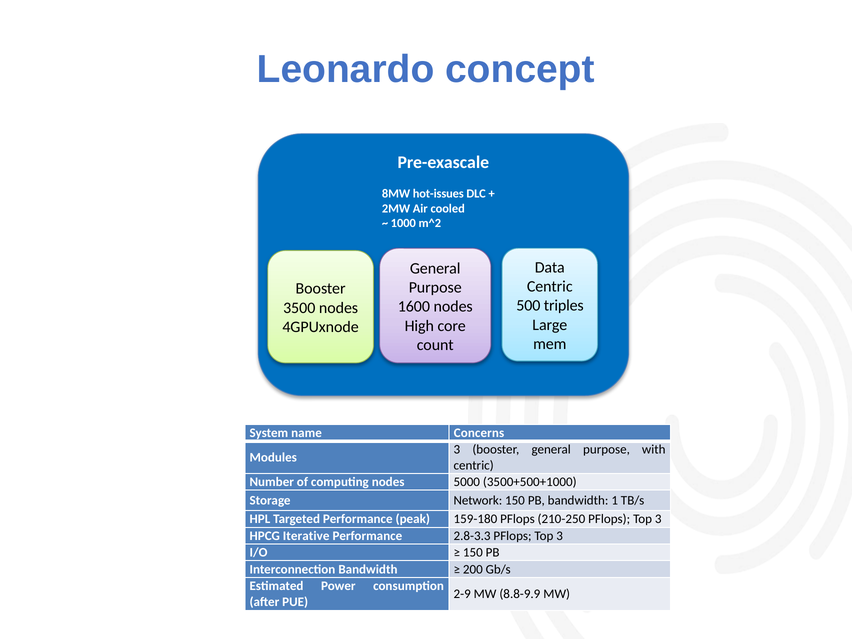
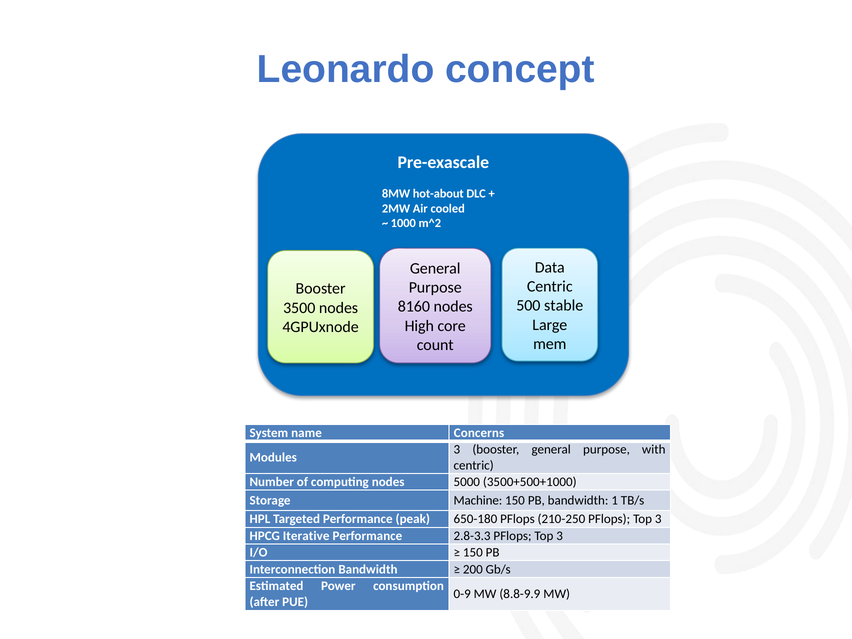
hot-issues: hot-issues -> hot-about
triples: triples -> stable
1600: 1600 -> 8160
Network: Network -> Machine
159-180: 159-180 -> 650-180
2-9: 2-9 -> 0-9
